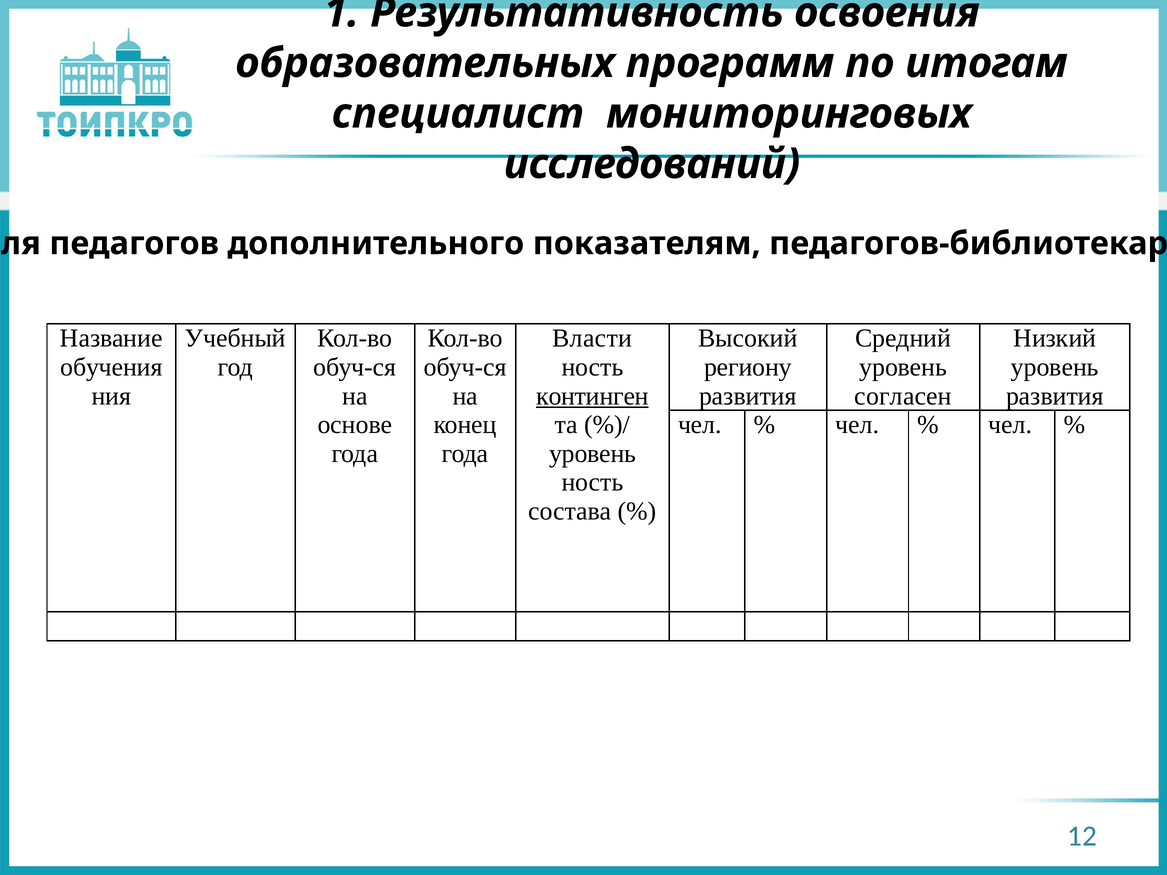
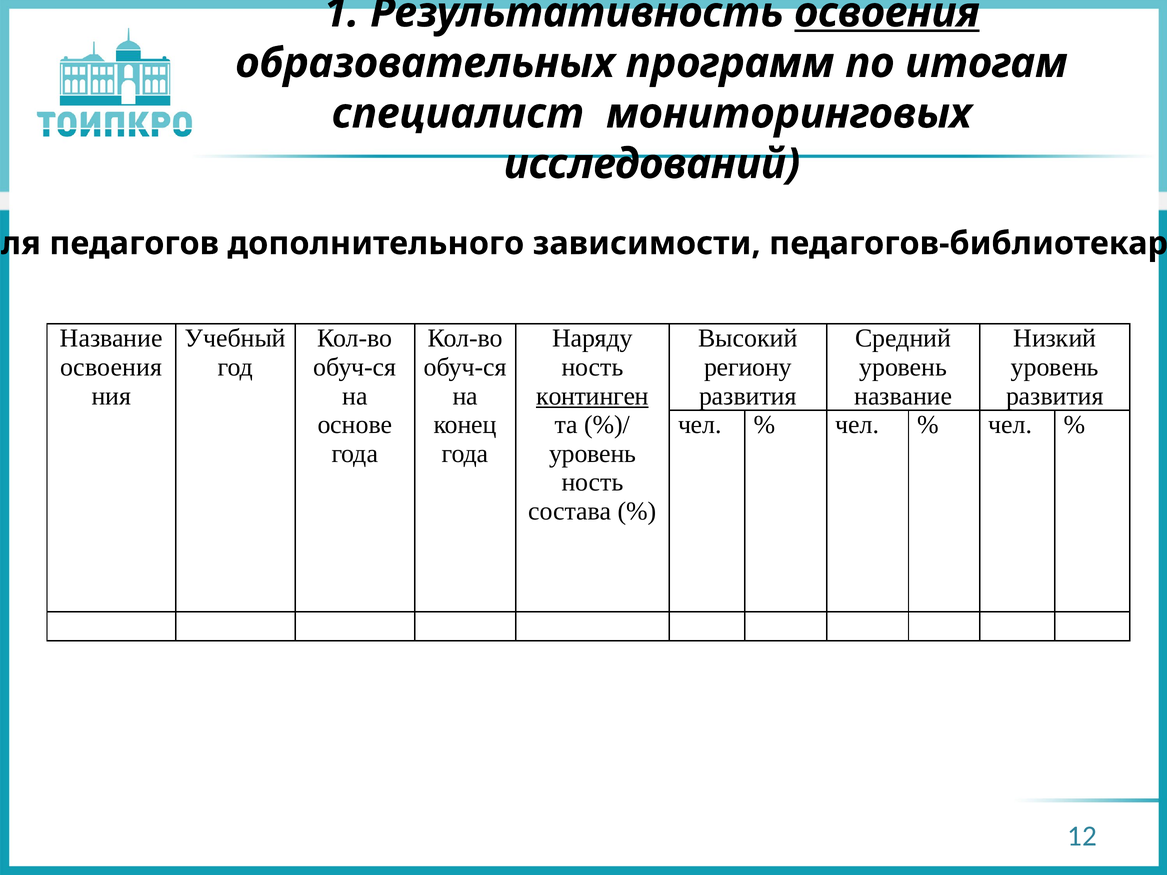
освоения at (887, 13) underline: none -> present
показателям: показателям -> зависимости
Власти: Власти -> Наряду
обучения at (111, 367): обучения -> освоения
согласен at (903, 396): согласен -> название
